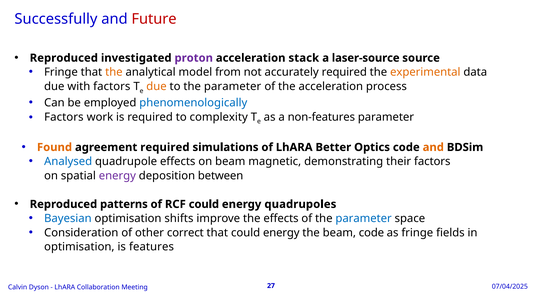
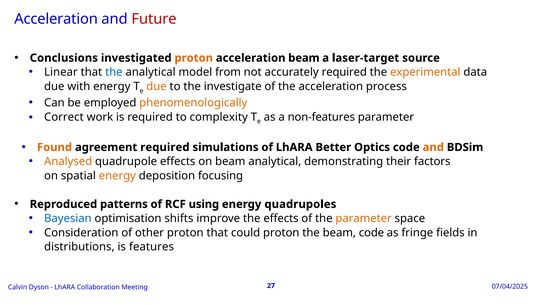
Successfully at (56, 19): Successfully -> Acceleration
Reproduced at (64, 58): Reproduced -> Conclusions
proton at (194, 58) colour: purple -> orange
acceleration stack: stack -> beam
laser-source: laser-source -> laser-target
Fringe at (61, 72): Fringe -> Linear
the at (114, 72) colour: orange -> blue
with factors: factors -> energy
to the parameter: parameter -> investigate
phenomenologically colour: blue -> orange
Factors at (64, 117): Factors -> Correct
Analysed colour: blue -> orange
beam magnetic: magnetic -> analytical
energy at (117, 176) colour: purple -> orange
between: between -> focusing
RCF could: could -> using
parameter at (364, 218) colour: blue -> orange
other correct: correct -> proton
that could energy: energy -> proton
optimisation at (79, 247): optimisation -> distributions
